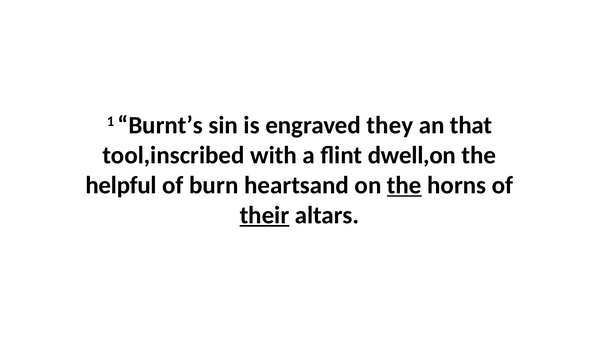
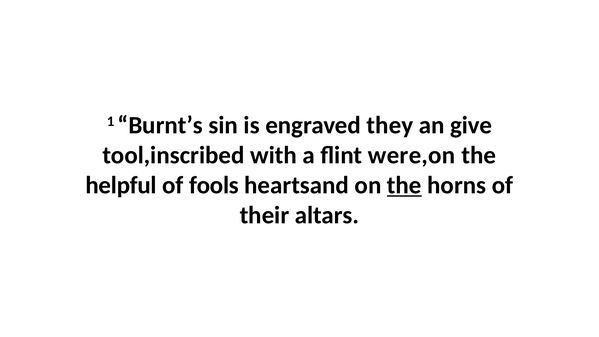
that: that -> give
dwell,on: dwell,on -> were,on
burn: burn -> fools
their underline: present -> none
